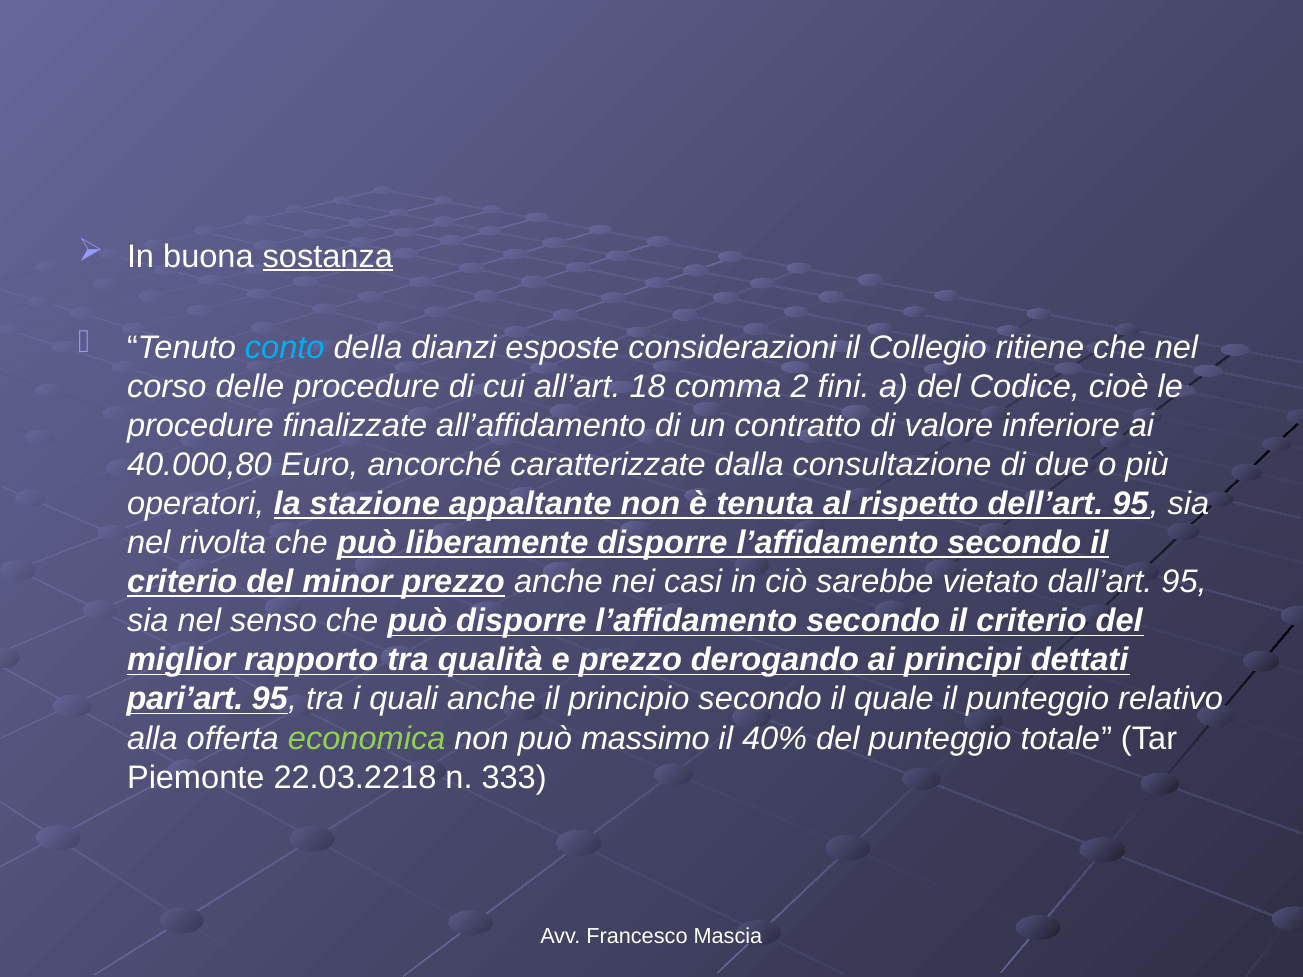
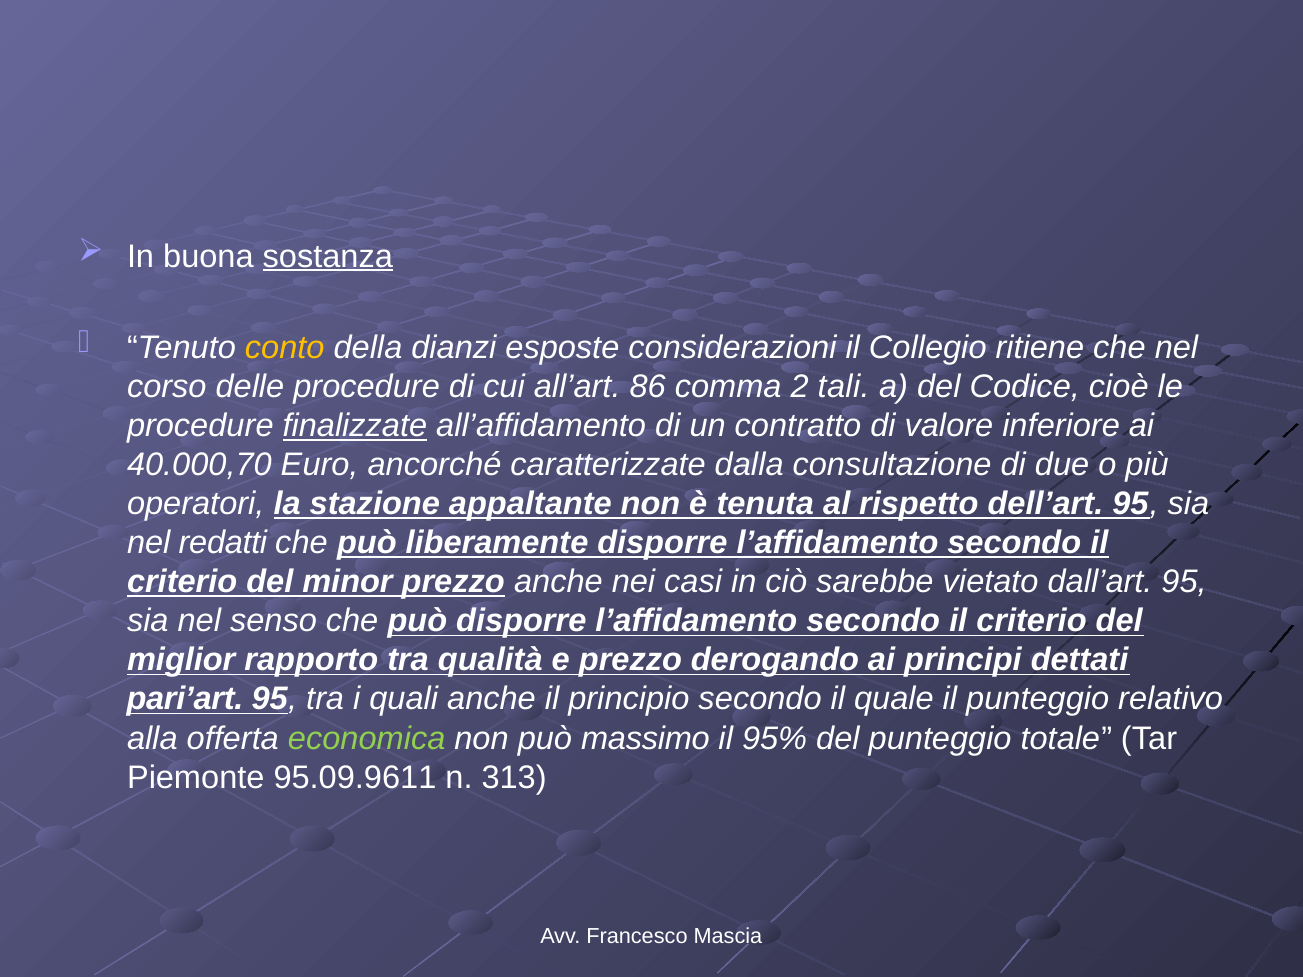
conto colour: light blue -> yellow
18: 18 -> 86
fini: fini -> tali
finalizzate underline: none -> present
40.000,80: 40.000,80 -> 40.000,70
rivolta: rivolta -> redatti
40%: 40% -> 95%
22.03.2218: 22.03.2218 -> 95.09.9611
333: 333 -> 313
